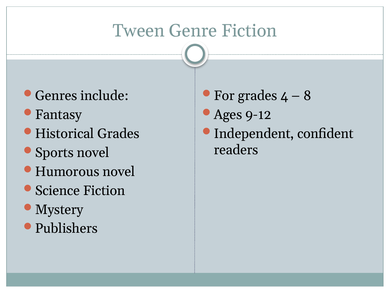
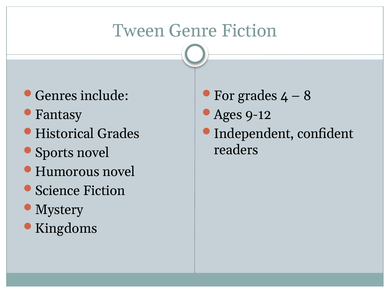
Publishers: Publishers -> Kingdoms
